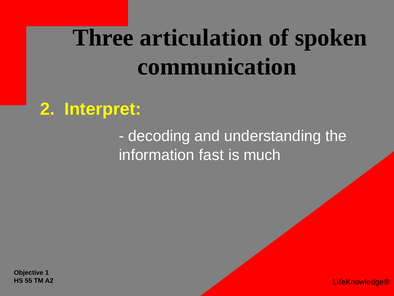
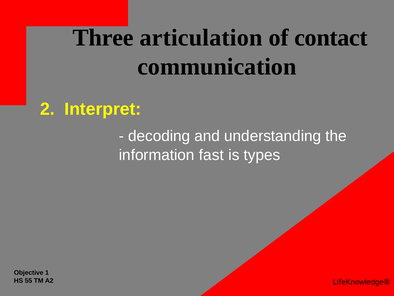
spoken: spoken -> contact
much: much -> types
